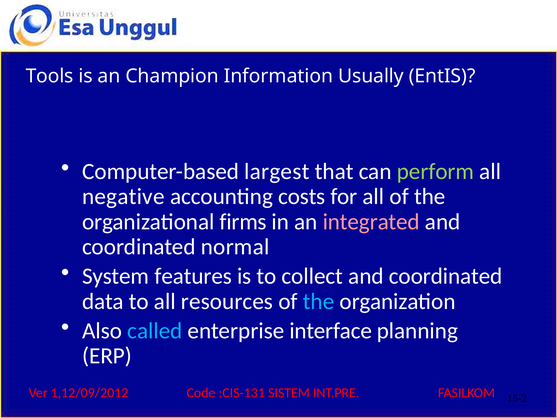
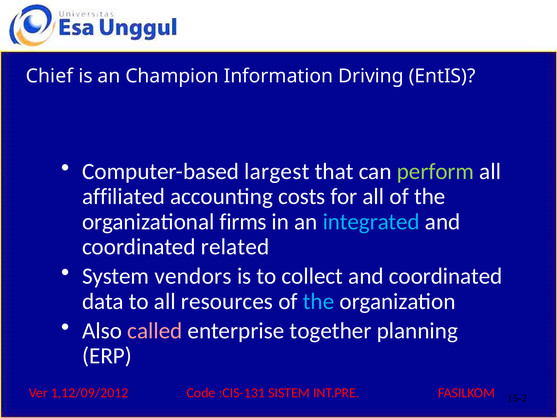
Tools: Tools -> Chief
Usually: Usually -> Driving
negative: negative -> affiliated
integrated colour: pink -> light blue
normal: normal -> related
features: features -> vendors
called colour: light blue -> pink
interface: interface -> together
